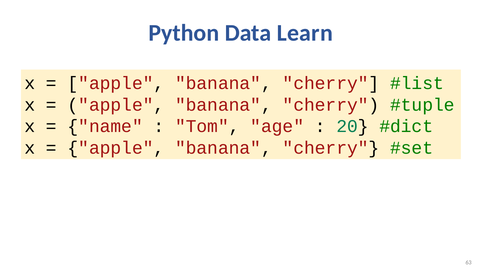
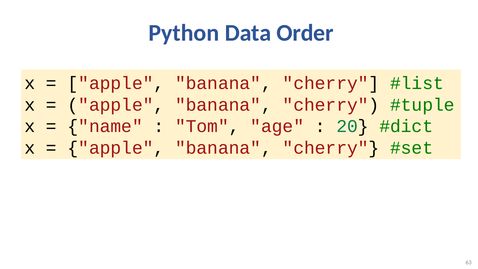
Learn: Learn -> Order
